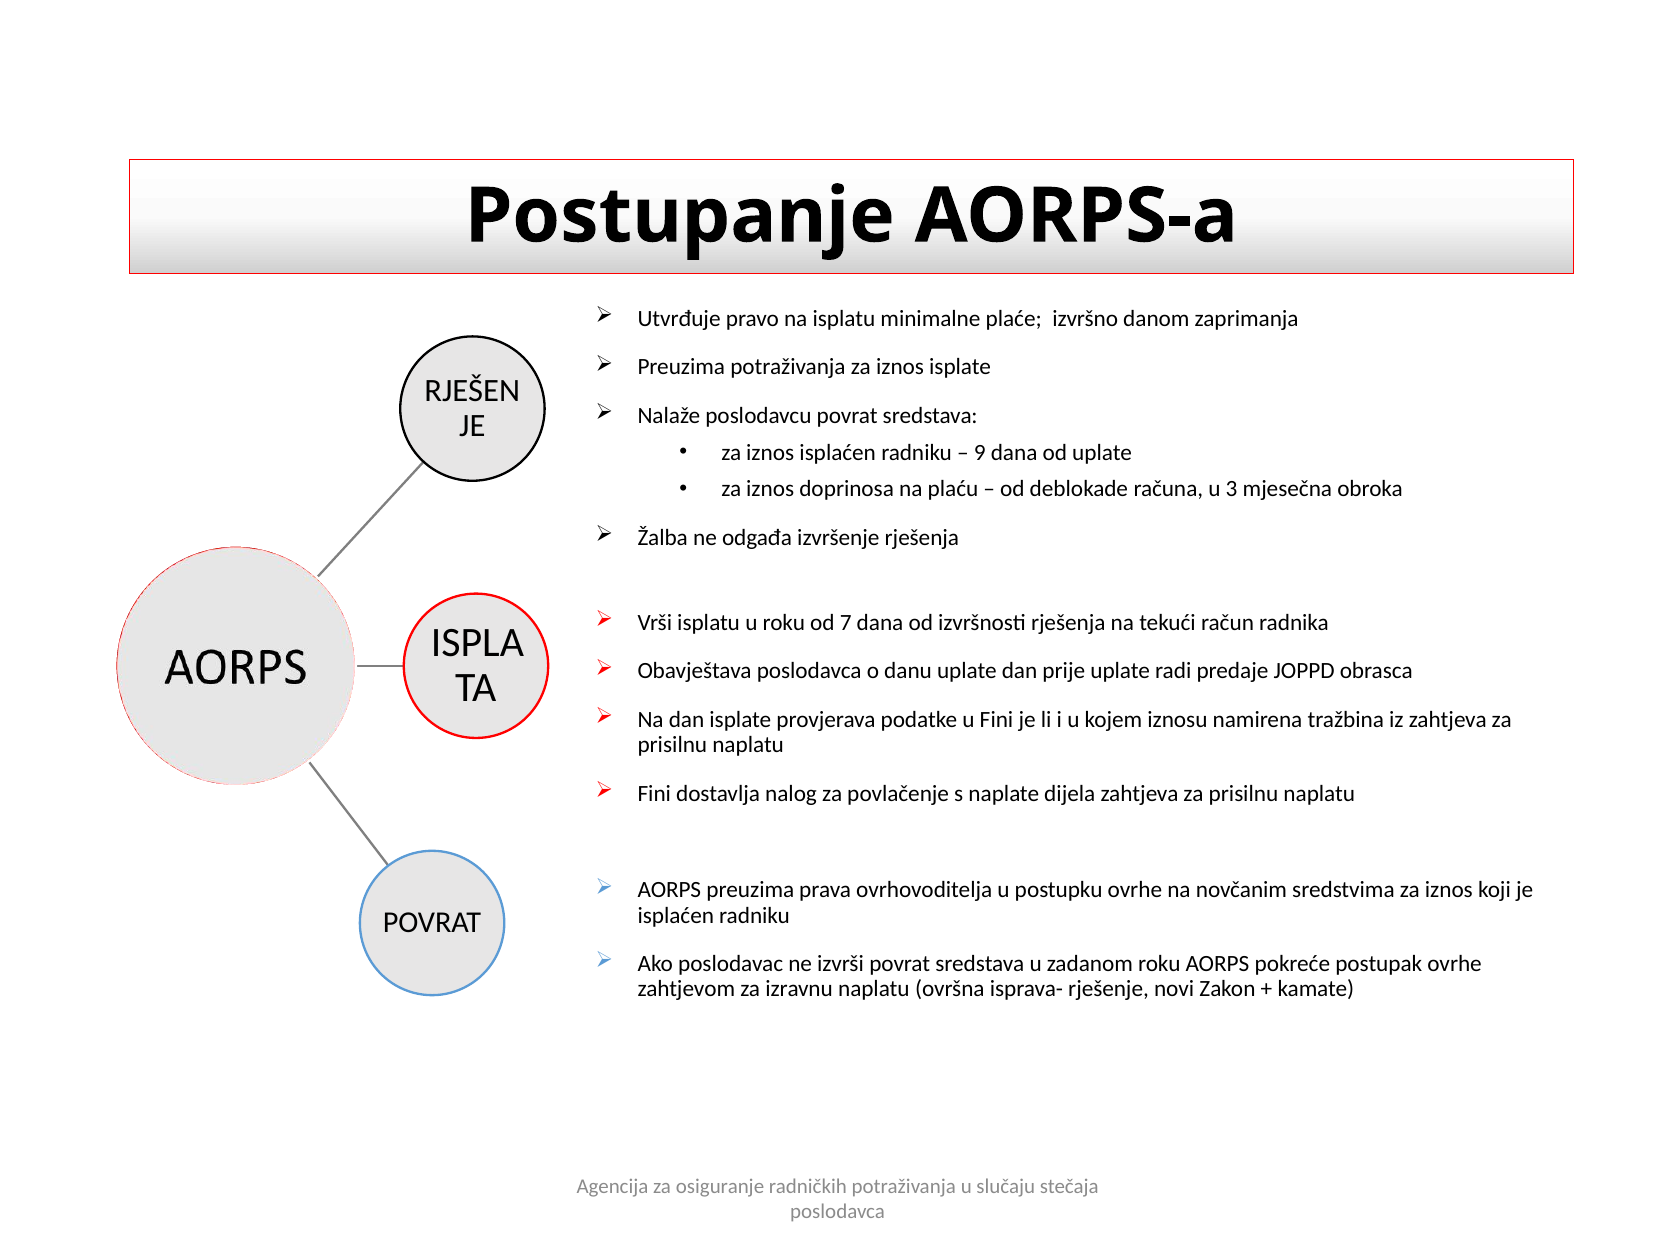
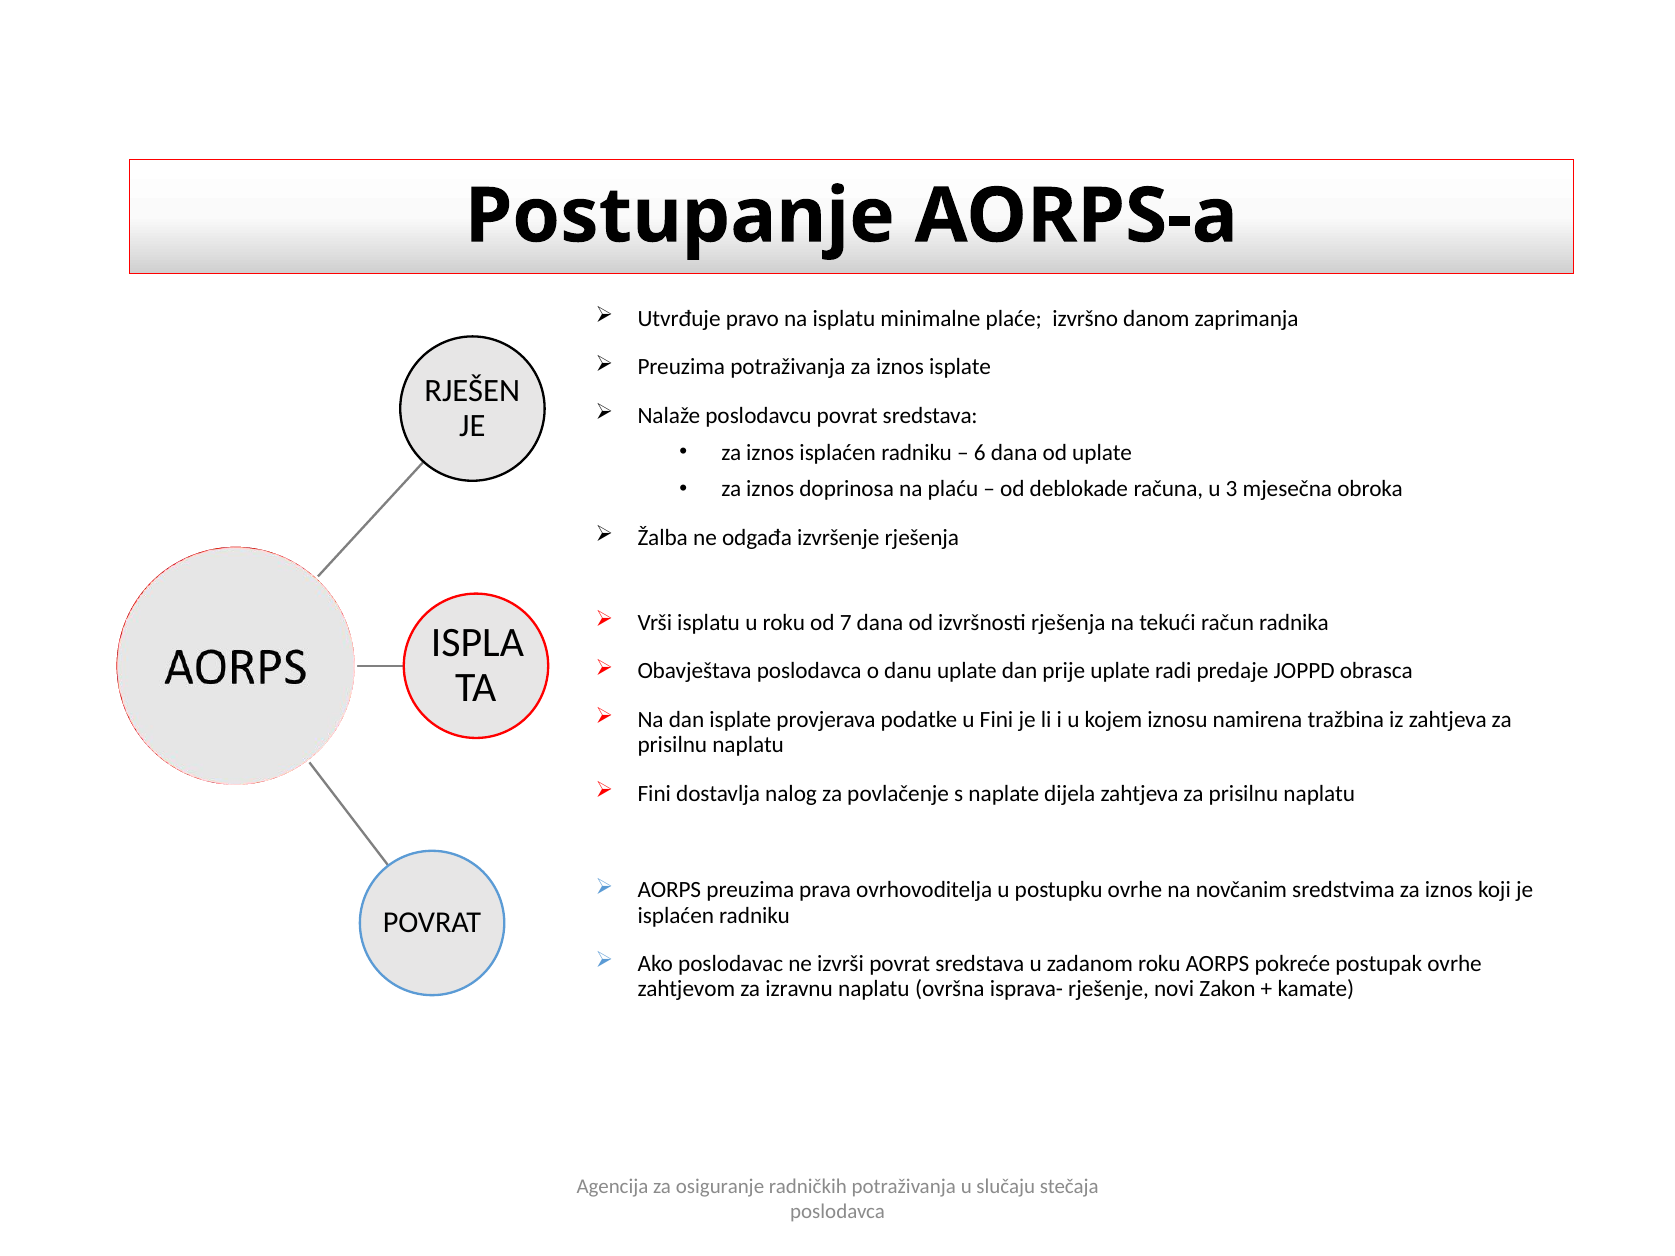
9: 9 -> 6
